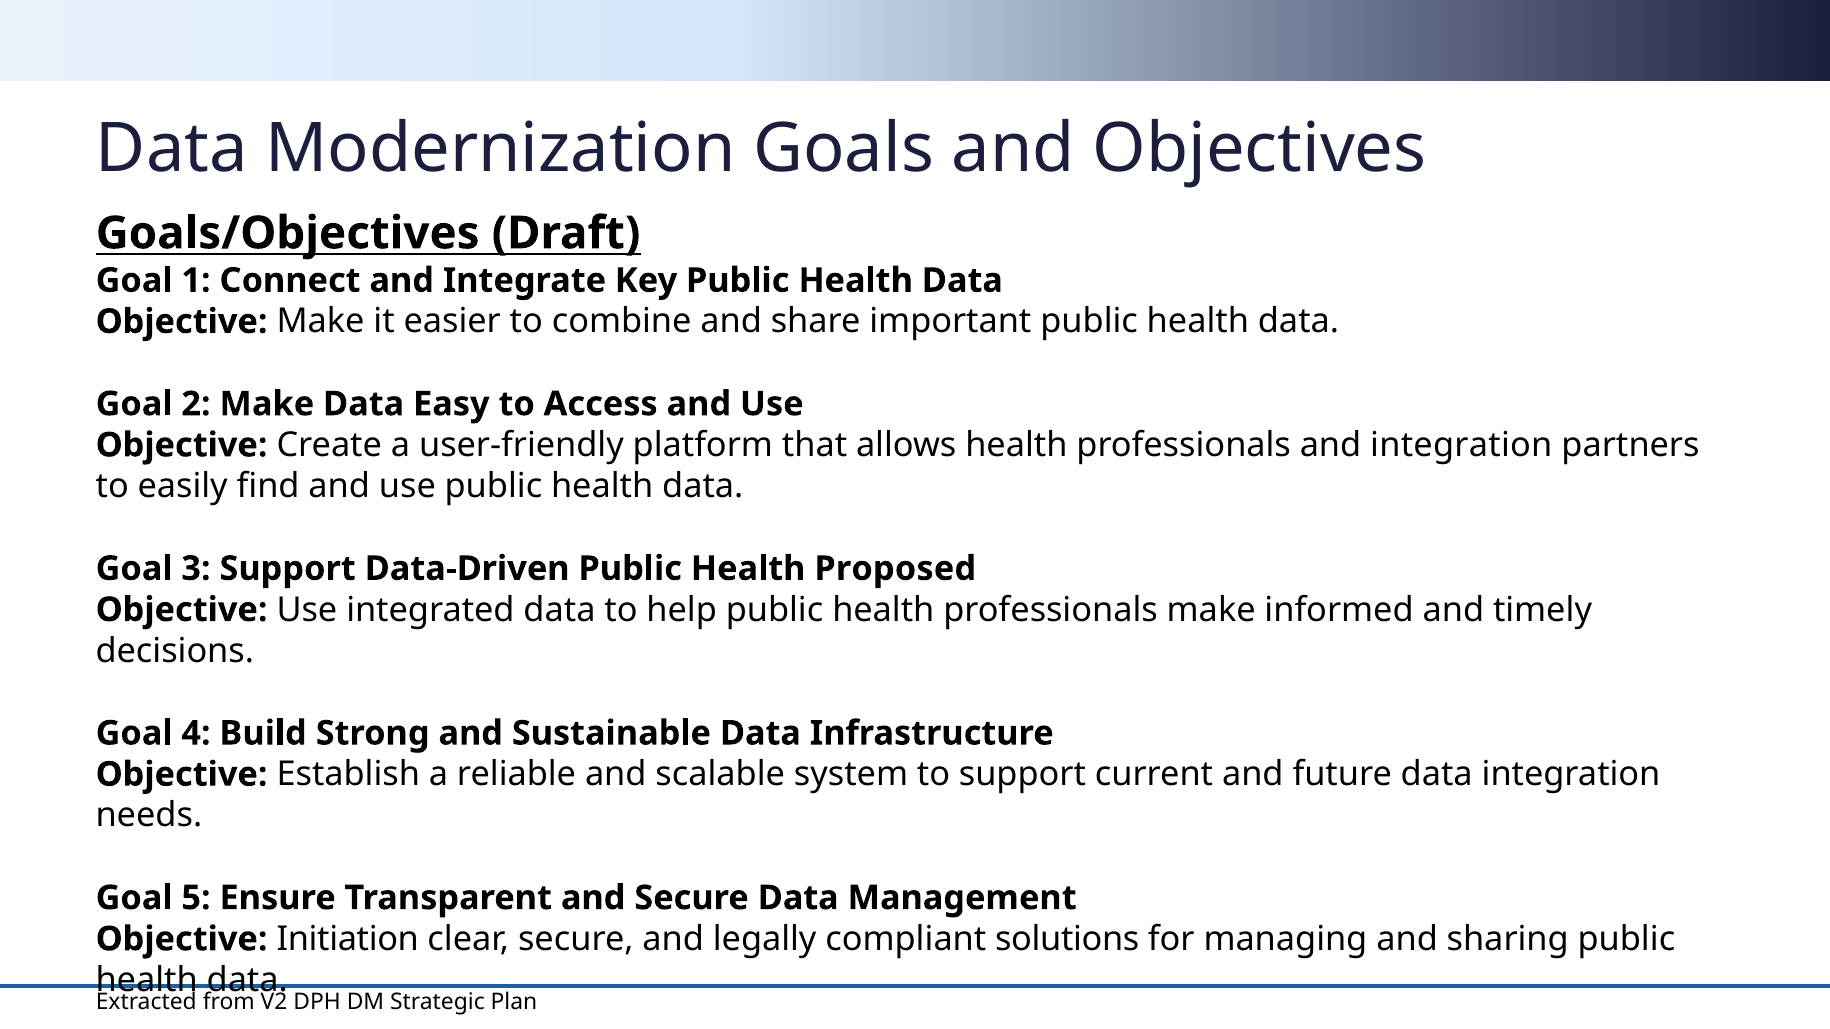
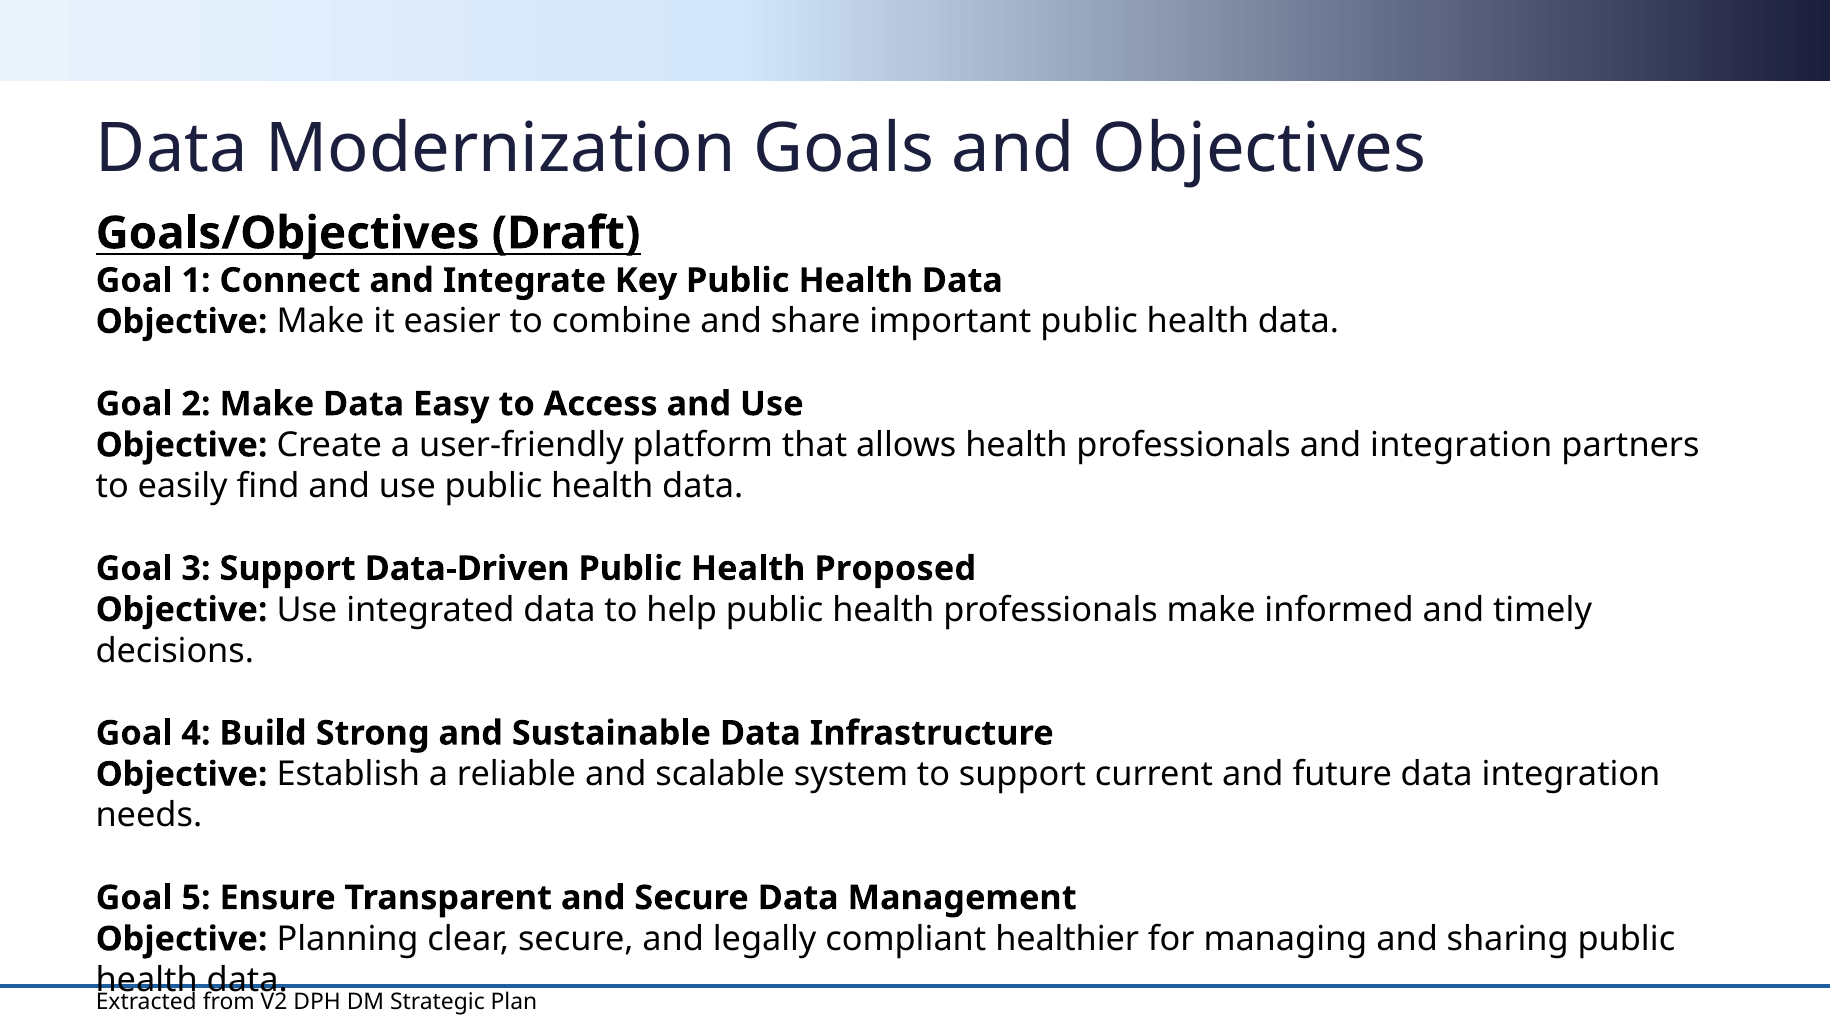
Initiation: Initiation -> Planning
solutions: solutions -> healthier
